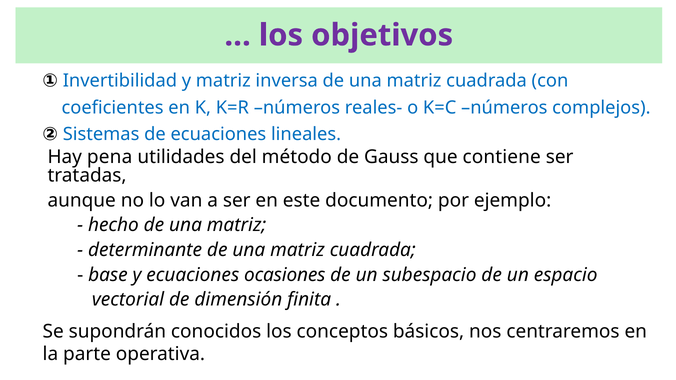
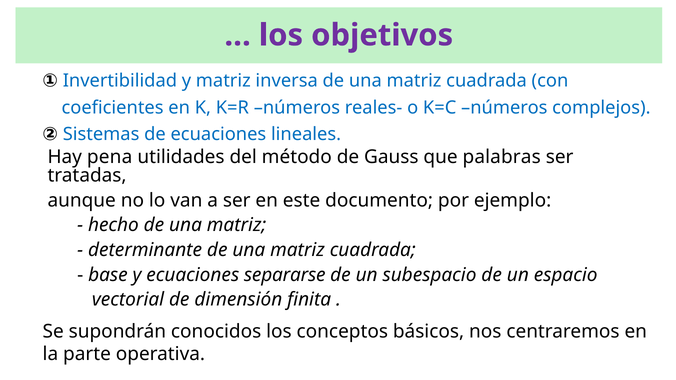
contiene: contiene -> palabras
ocasiones: ocasiones -> separarse
